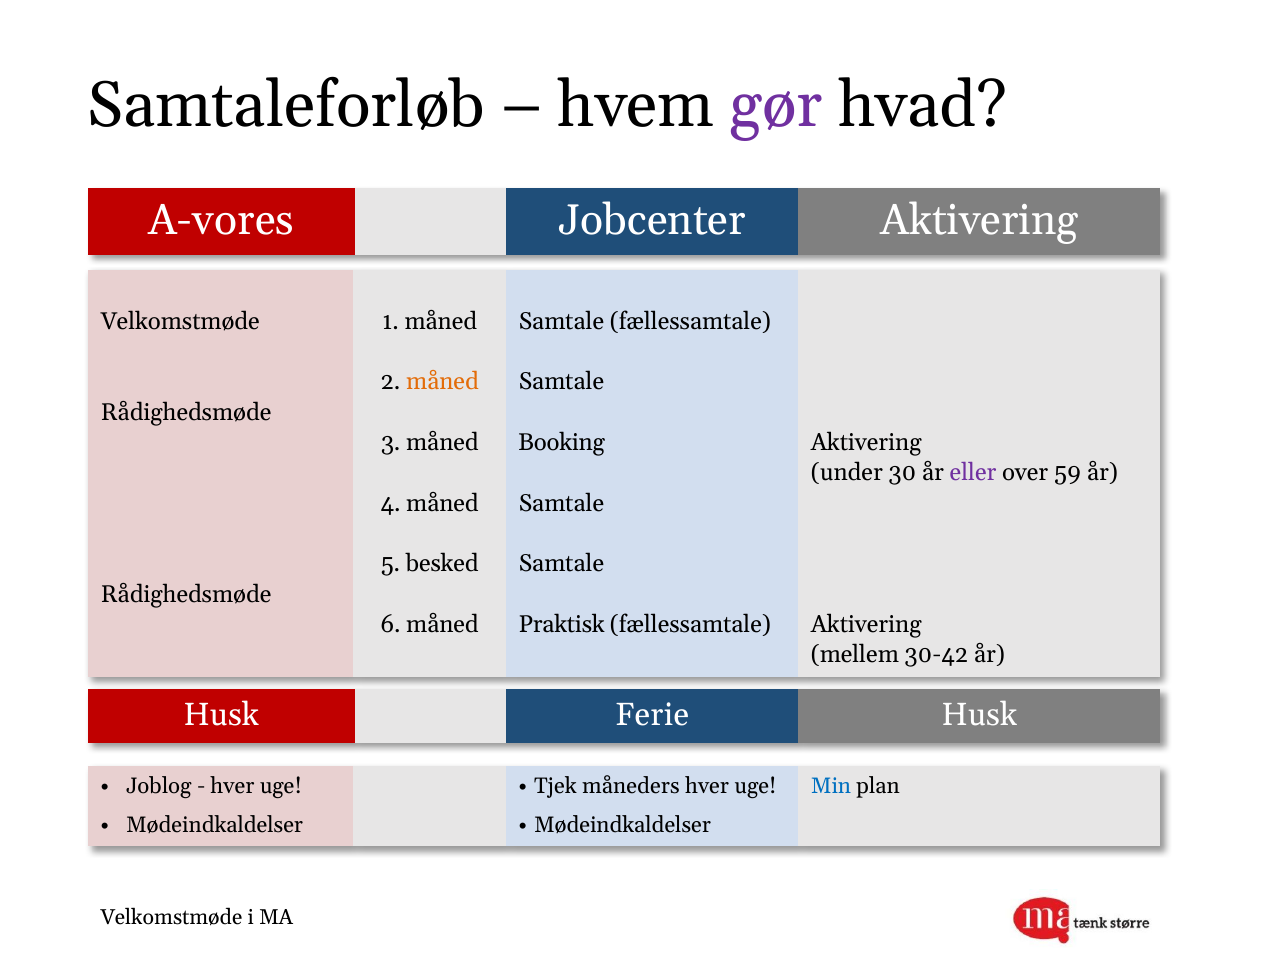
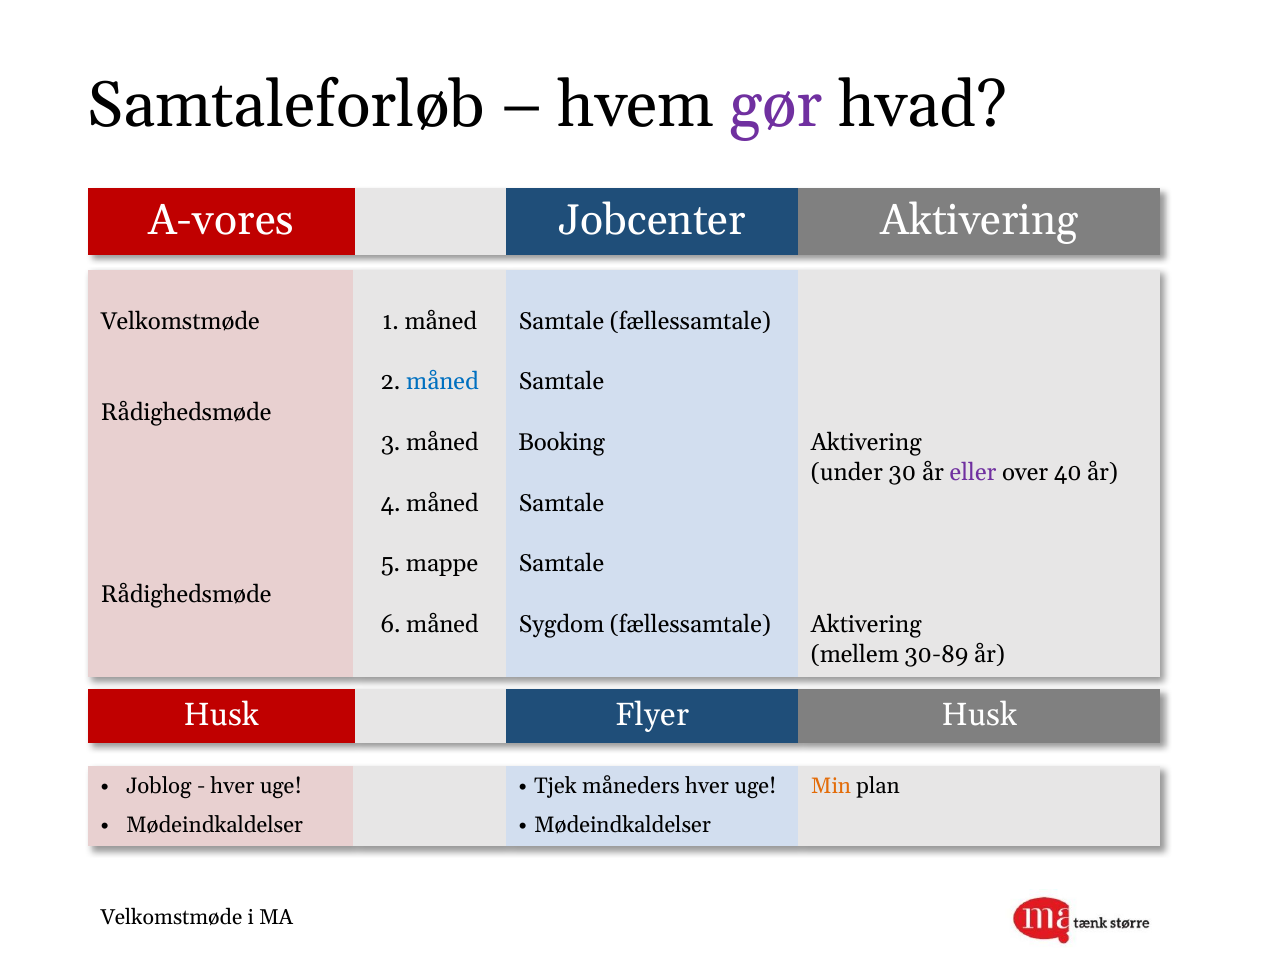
måned at (442, 382) colour: orange -> blue
59: 59 -> 40
besked: besked -> mappe
Praktisk: Praktisk -> Sygdom
30-42: 30-42 -> 30-89
Ferie: Ferie -> Flyer
Min colour: blue -> orange
